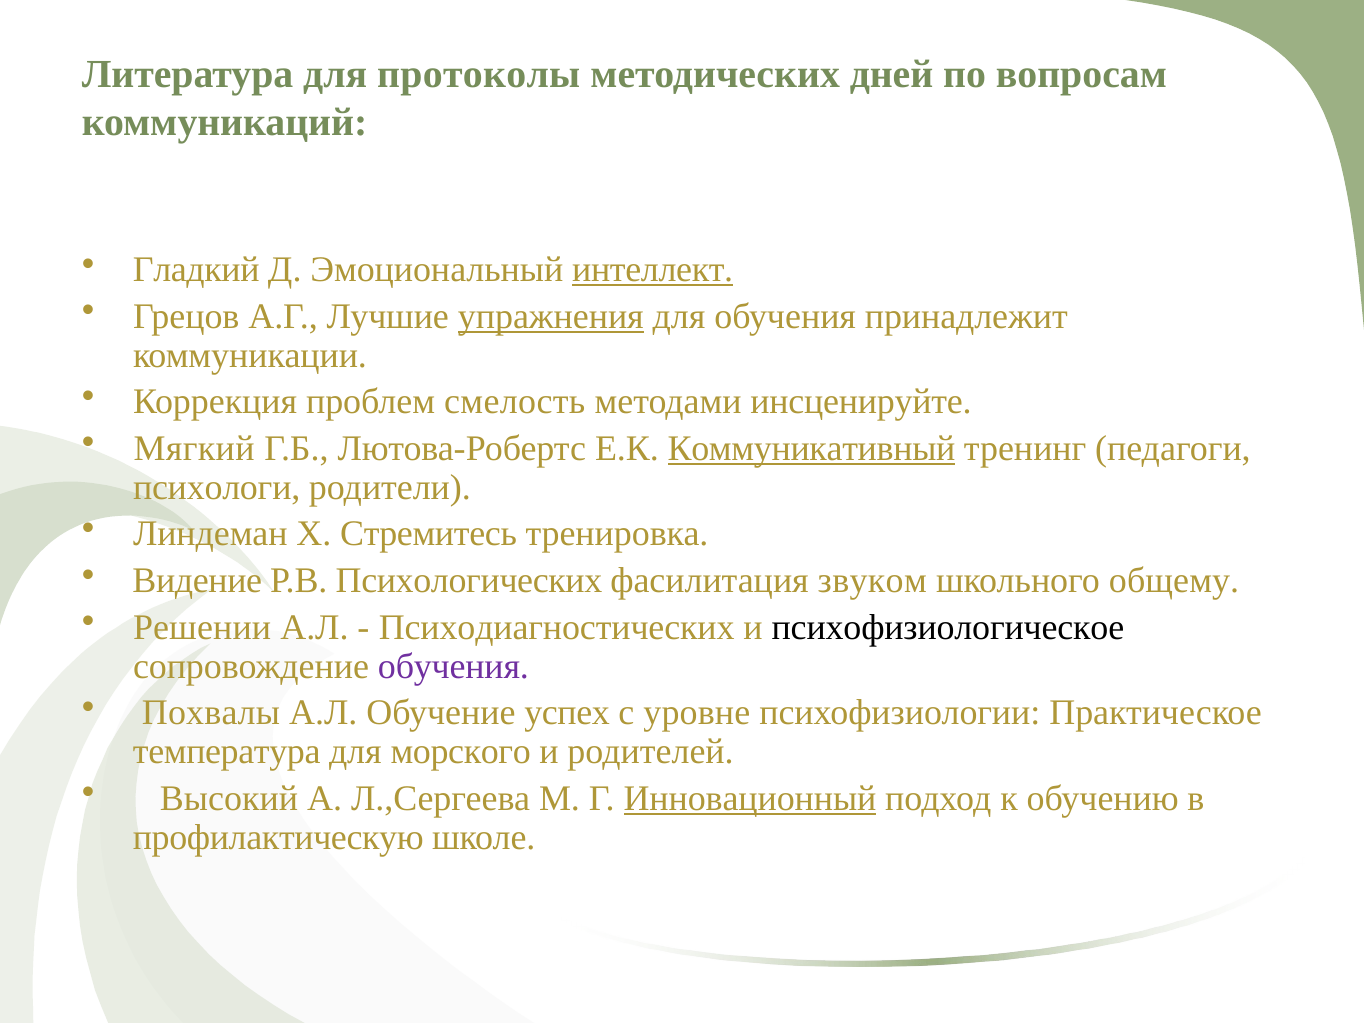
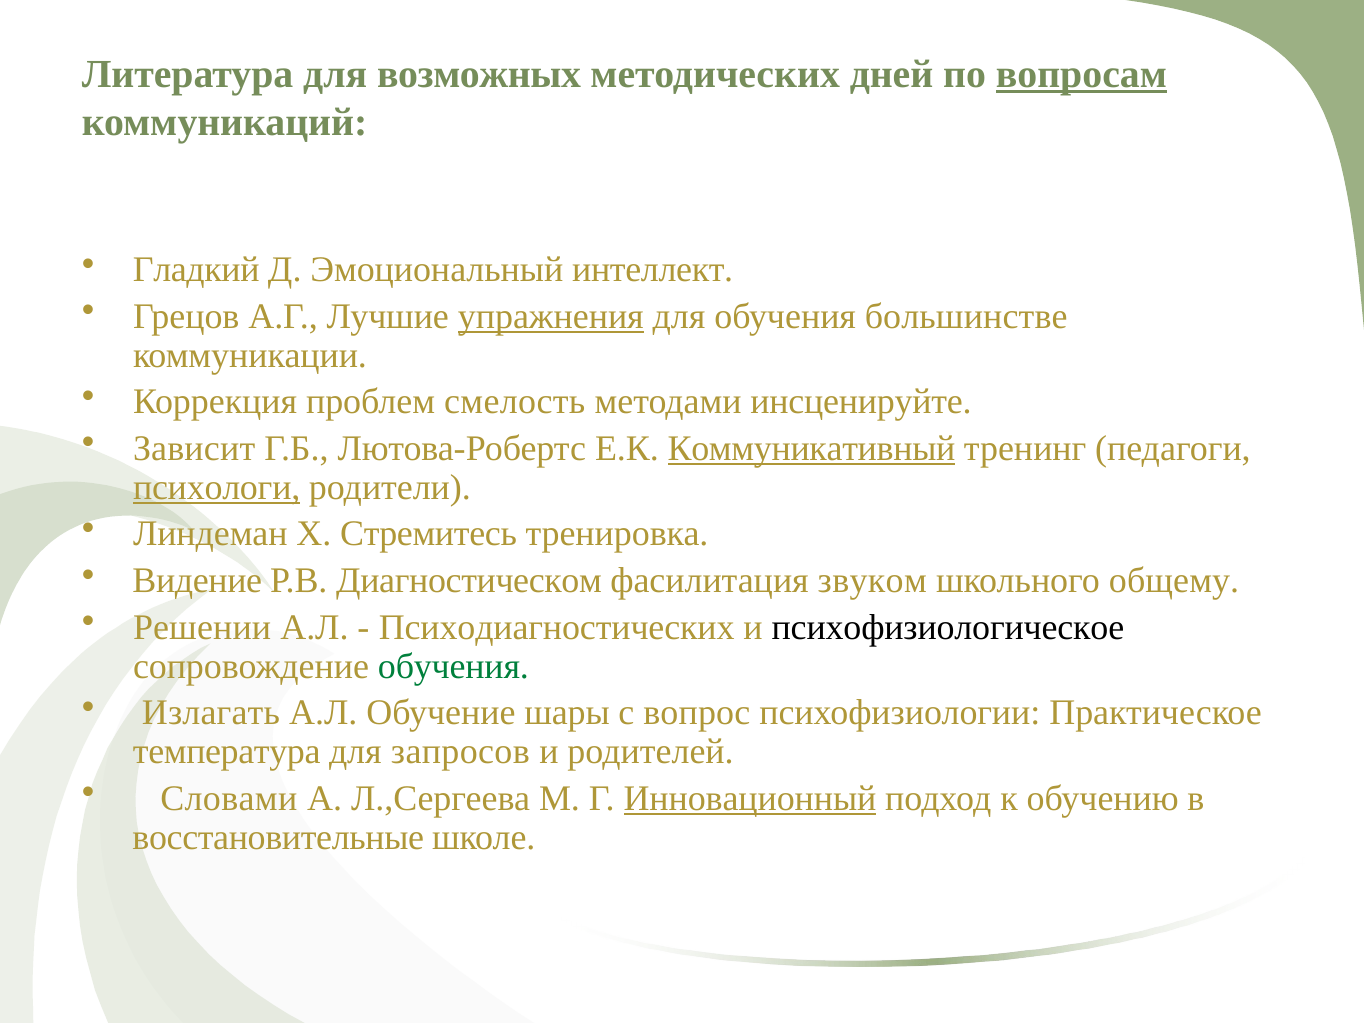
протоколы: протоколы -> возможных
вопросам underline: none -> present
интеллект underline: present -> none
принадлежит: принадлежит -> большинстве
Мягкий: Мягкий -> Зависит
психологи underline: none -> present
Психологических: Психологических -> Диагностическом
обучения at (453, 666) colour: purple -> green
Похвалы: Похвалы -> Излагать
успех: успех -> шары
уровне: уровне -> вопрос
морского: морского -> запросов
Высокий: Высокий -> Словами
профилактическую: профилактическую -> восстановительные
